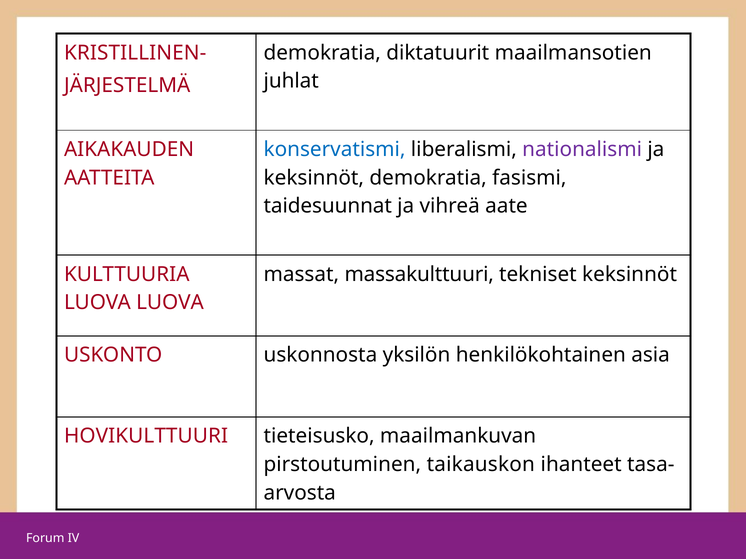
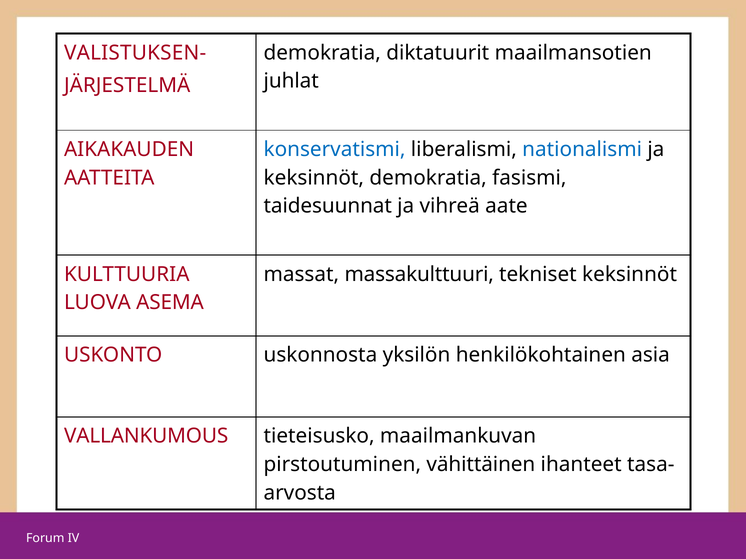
KRISTILLINEN-: KRISTILLINEN- -> VALISTUKSEN-
nationalismi colour: purple -> blue
LUOVA LUOVA: LUOVA -> ASEMA
HOVIKULTTUURI: HOVIKULTTUURI -> VALLANKUMOUS
taikauskon: taikauskon -> vähittäinen
